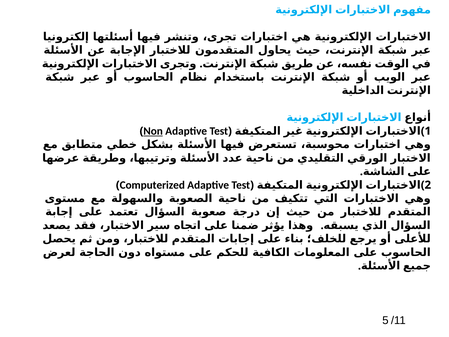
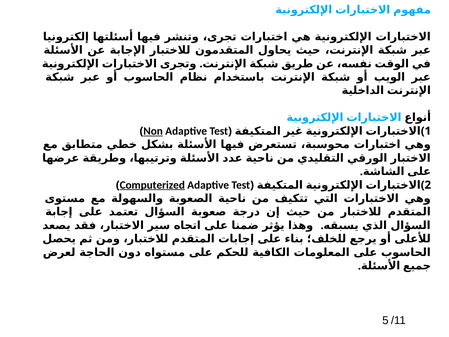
Computerized underline: none -> present
